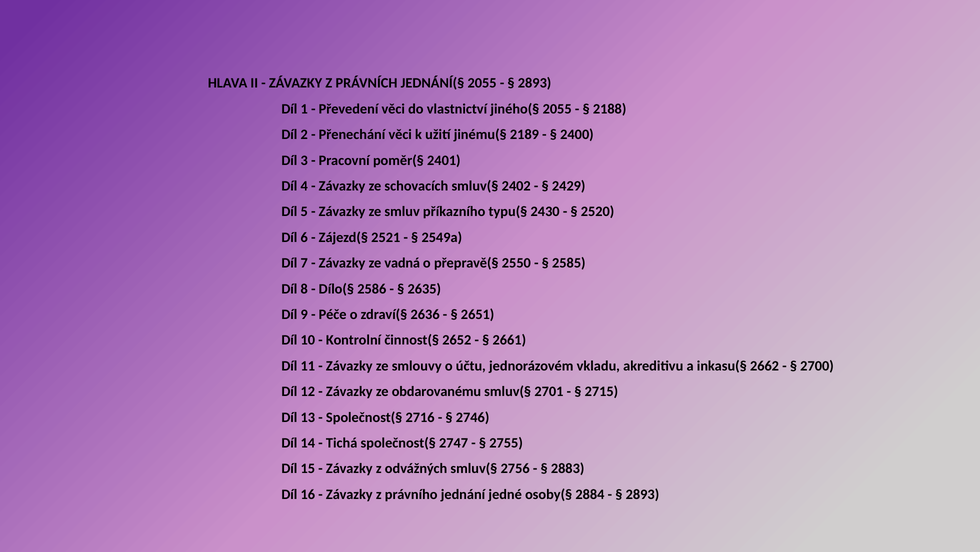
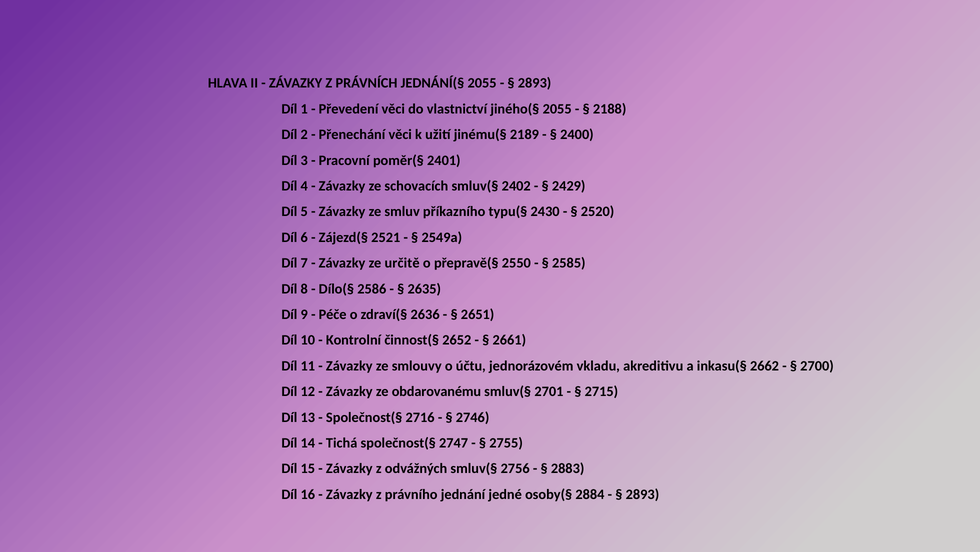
vadná: vadná -> určitě
